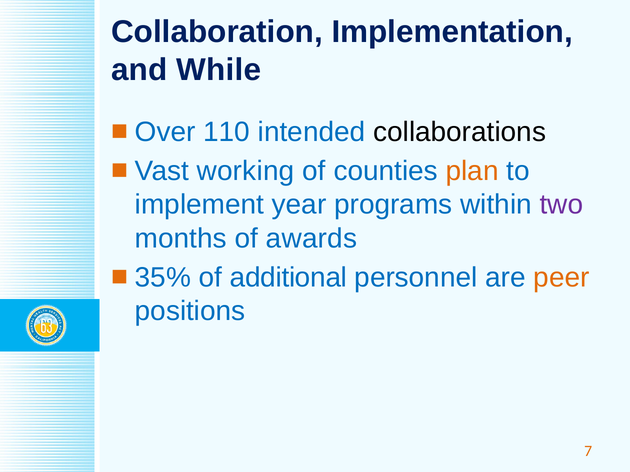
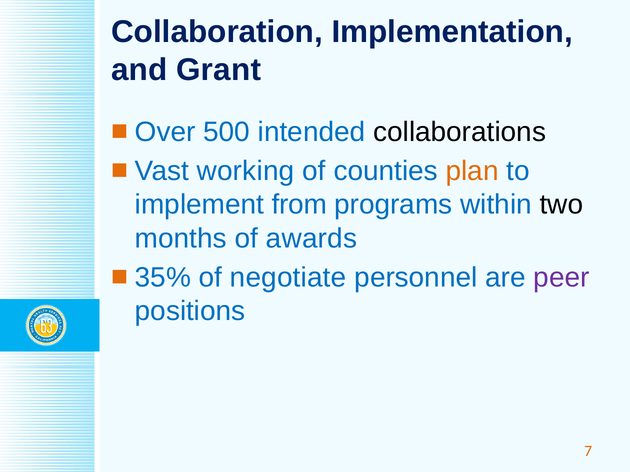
While: While -> Grant
110: 110 -> 500
year: year -> from
two colour: purple -> black
additional: additional -> negotiate
peer colour: orange -> purple
